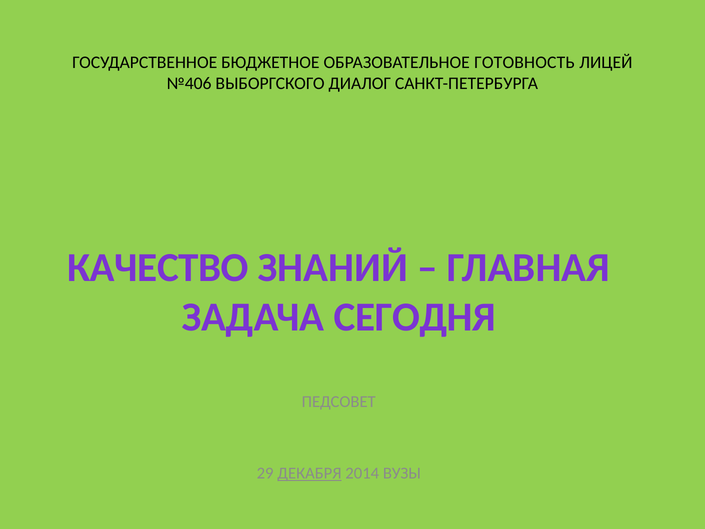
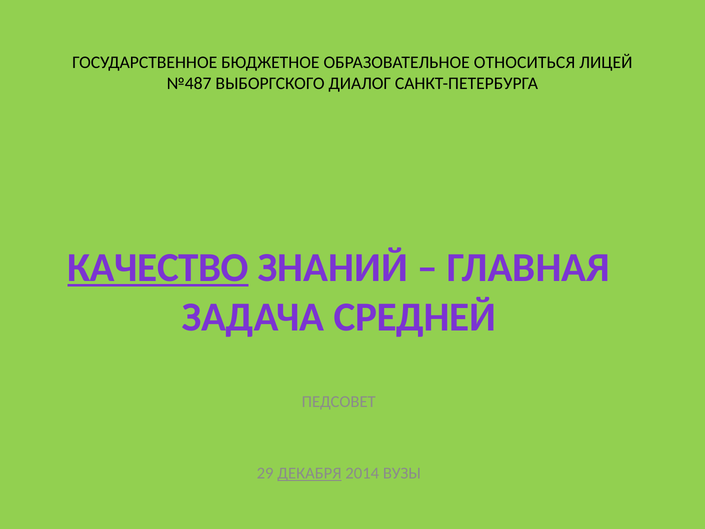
ГОТОВНОСТЬ: ГОТОВНОСТЬ -> ОТНОСИТЬСЯ
№406: №406 -> №487
КАЧЕСТВО underline: none -> present
СЕГОДНЯ: СЕГОДНЯ -> СРЕДНЕЙ
